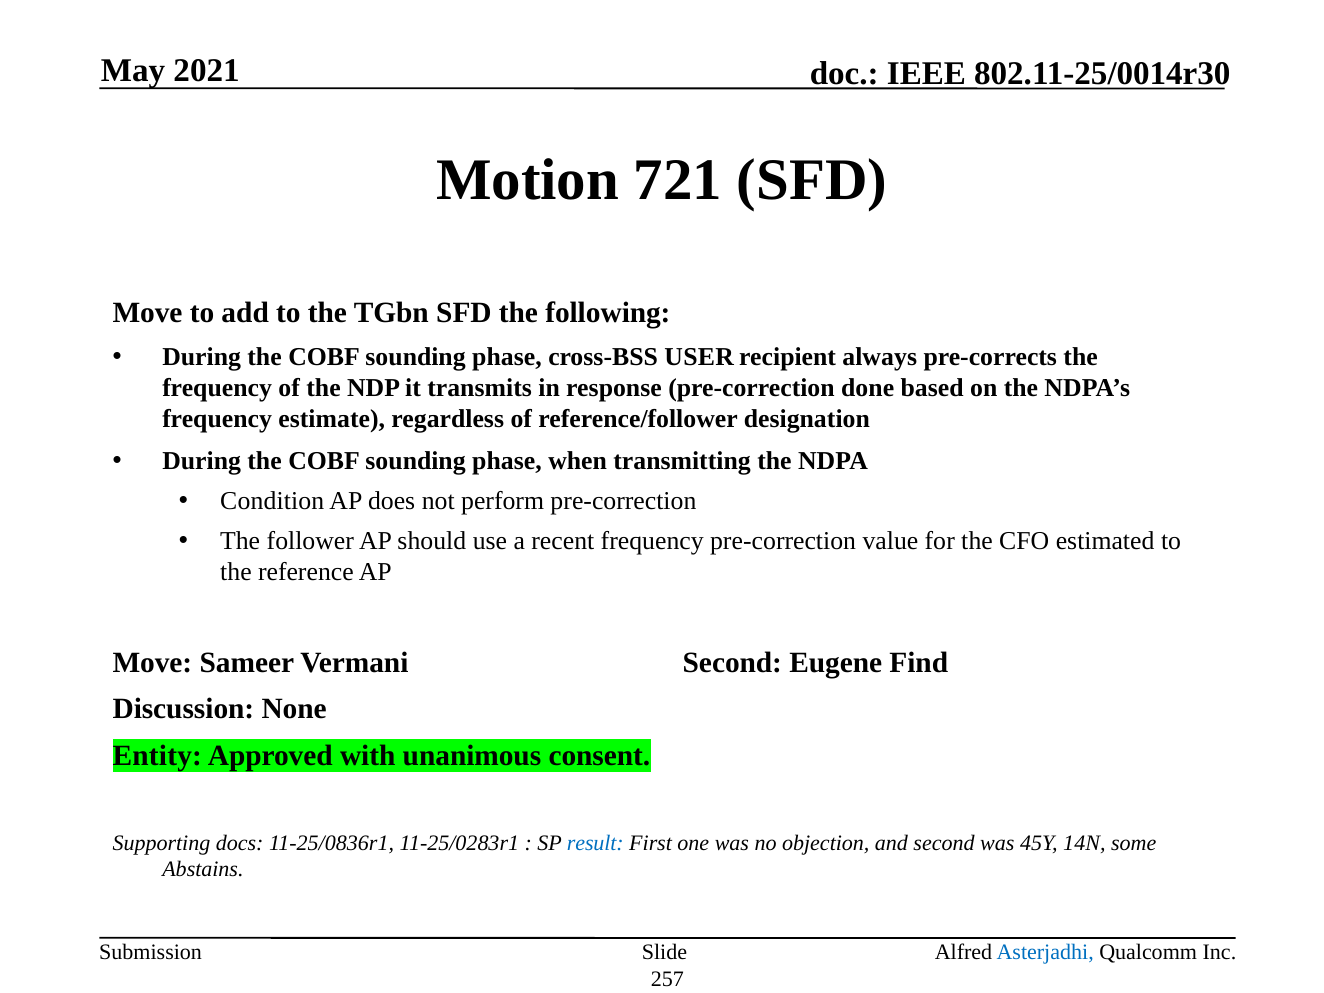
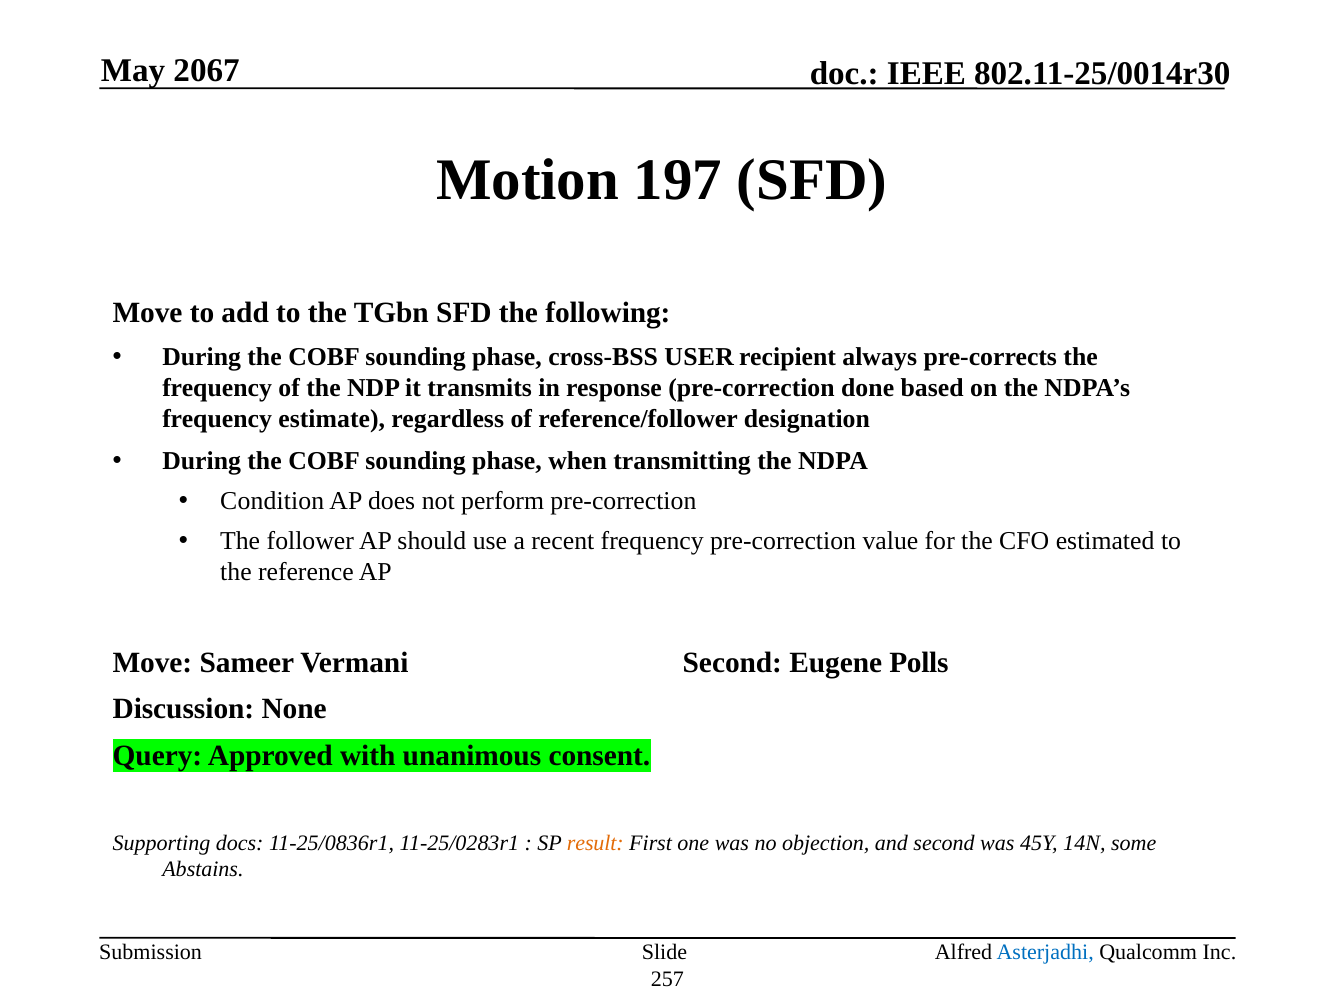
2021: 2021 -> 2067
721: 721 -> 197
Find: Find -> Polls
Entity: Entity -> Query
result colour: blue -> orange
